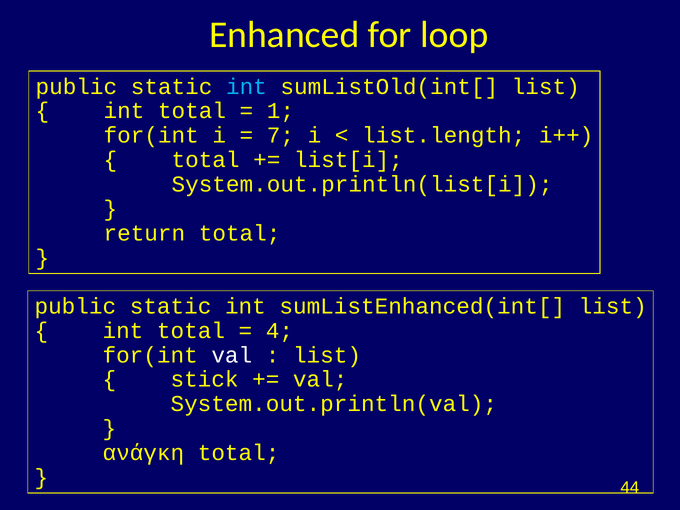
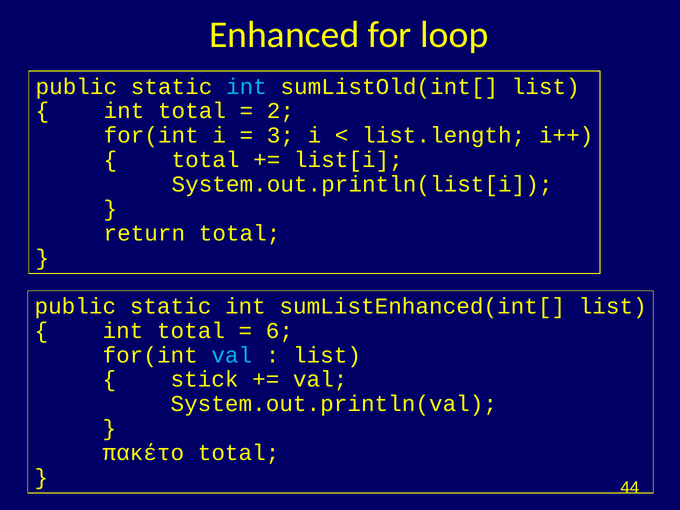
1: 1 -> 2
7: 7 -> 3
4: 4 -> 6
val at (232, 355) colour: white -> light blue
ανάγκη: ανάγκη -> πακέτο
